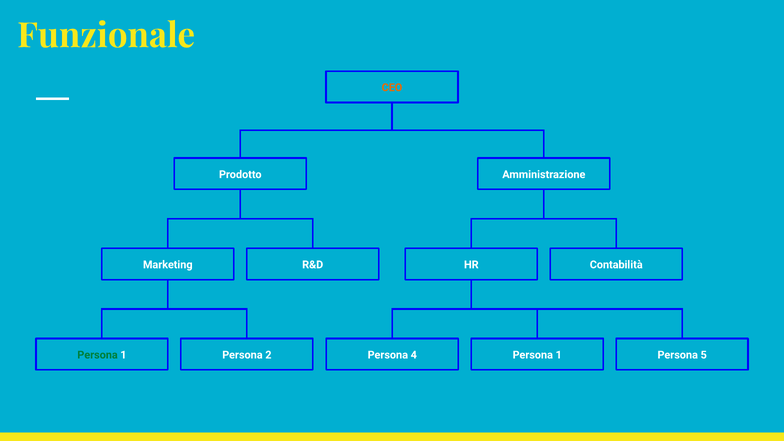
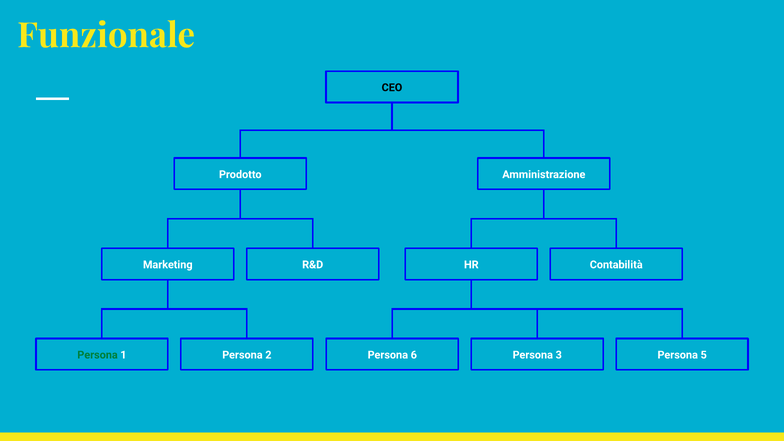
CEO colour: orange -> black
4: 4 -> 6
1 at (559, 355): 1 -> 3
